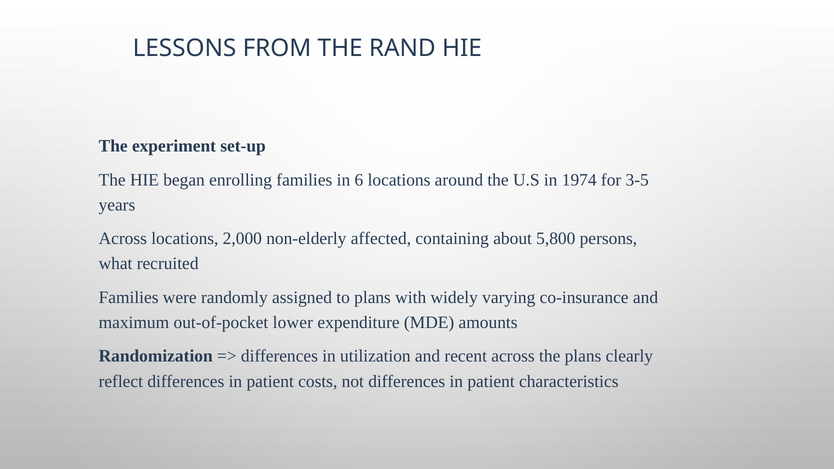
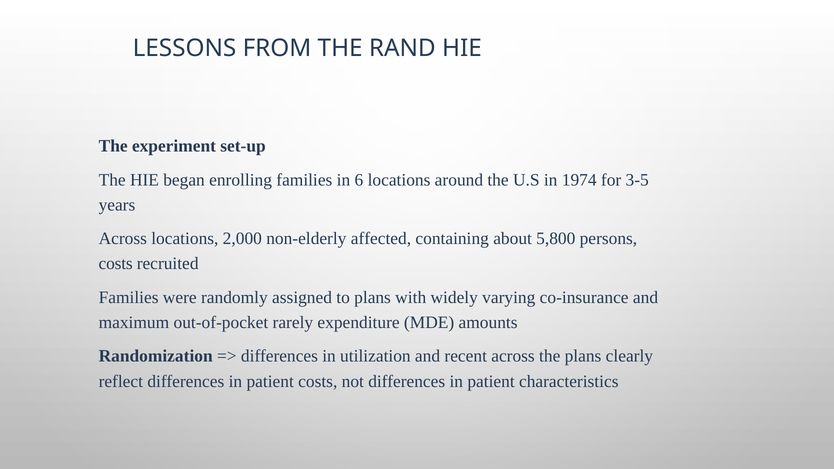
what at (116, 264): what -> costs
lower: lower -> rarely
